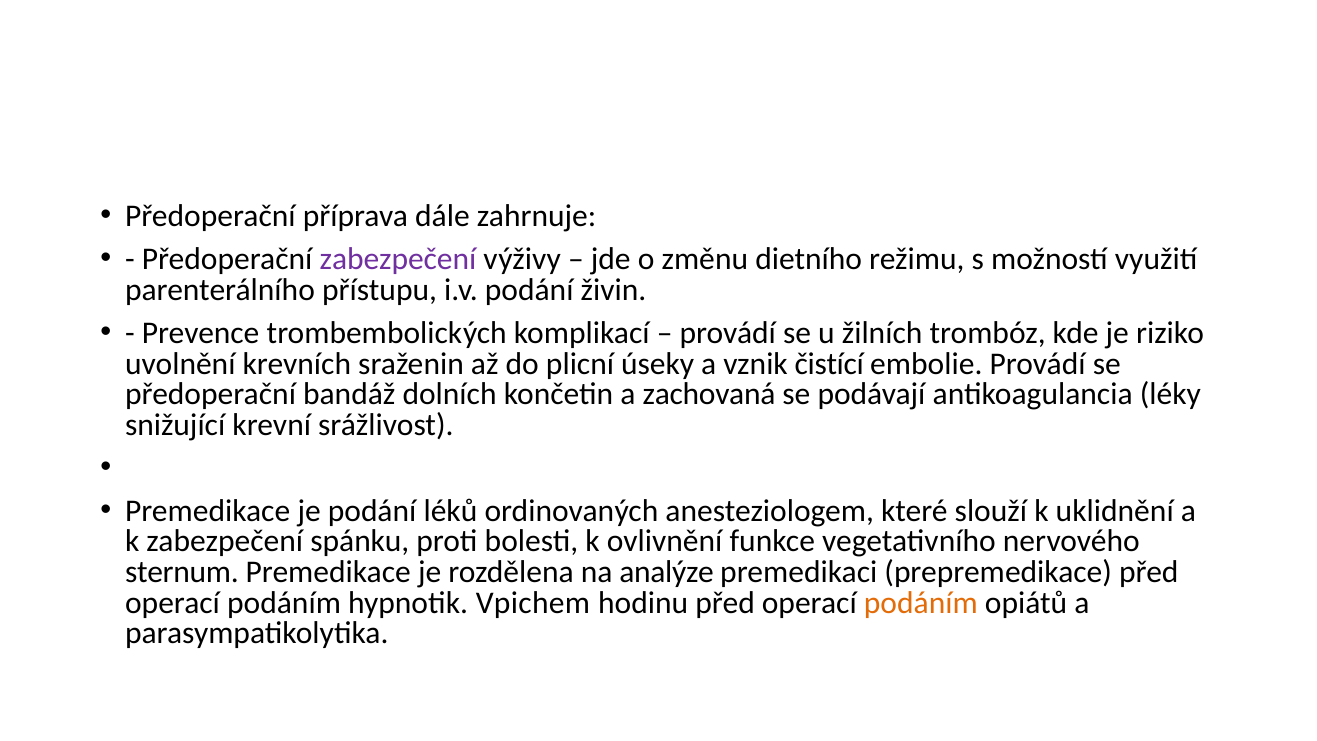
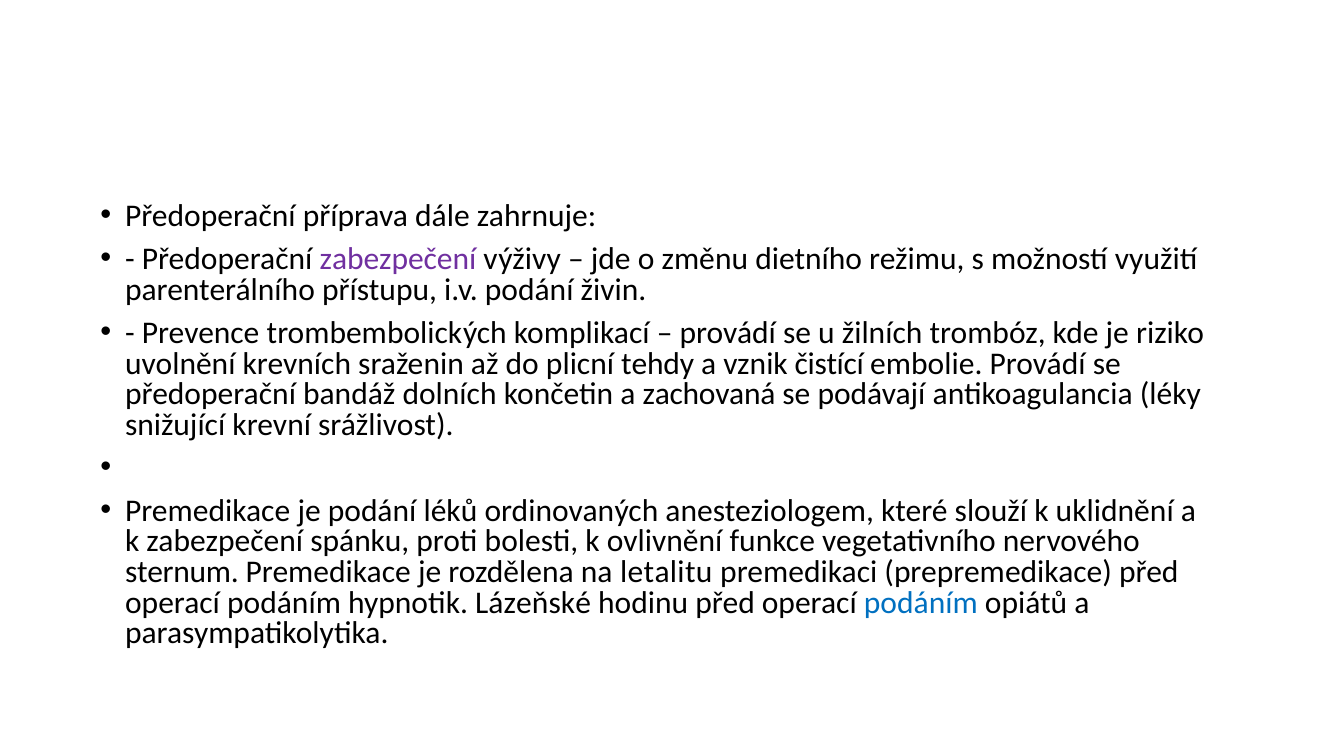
úseky: úseky -> tehdy
analýze: analýze -> letalitu
Vpichem: Vpichem -> Lázeňské
podáním at (921, 603) colour: orange -> blue
